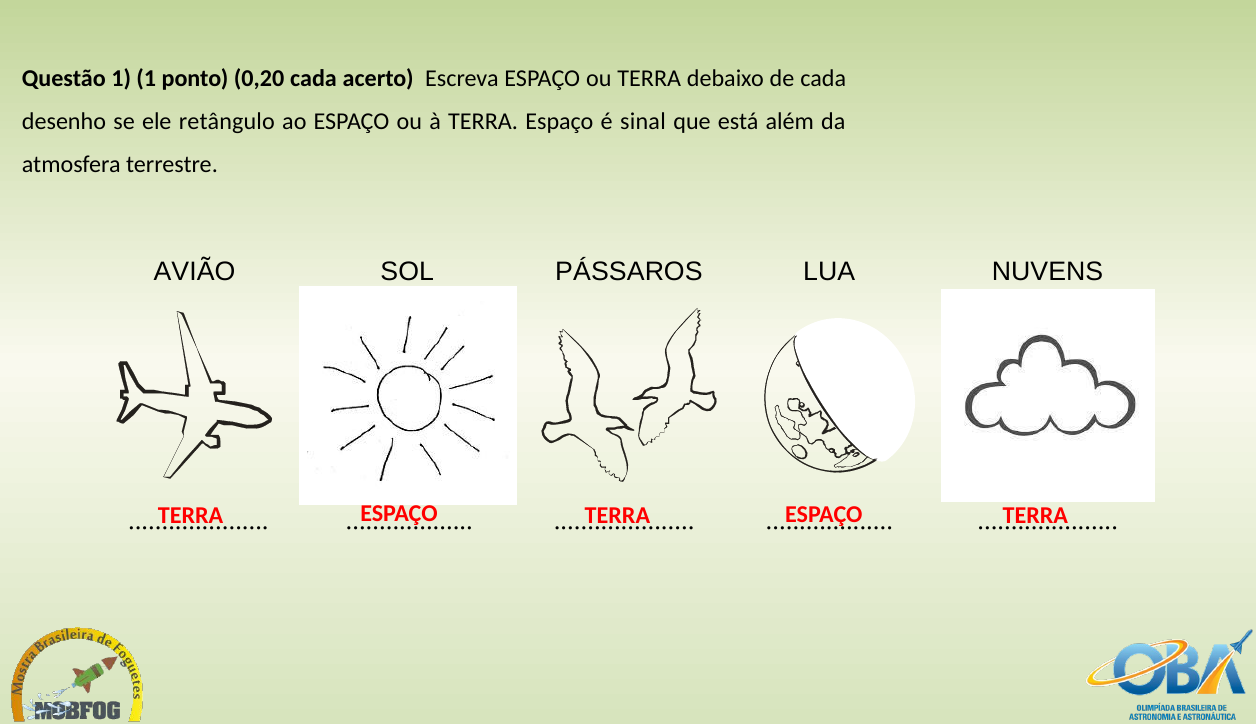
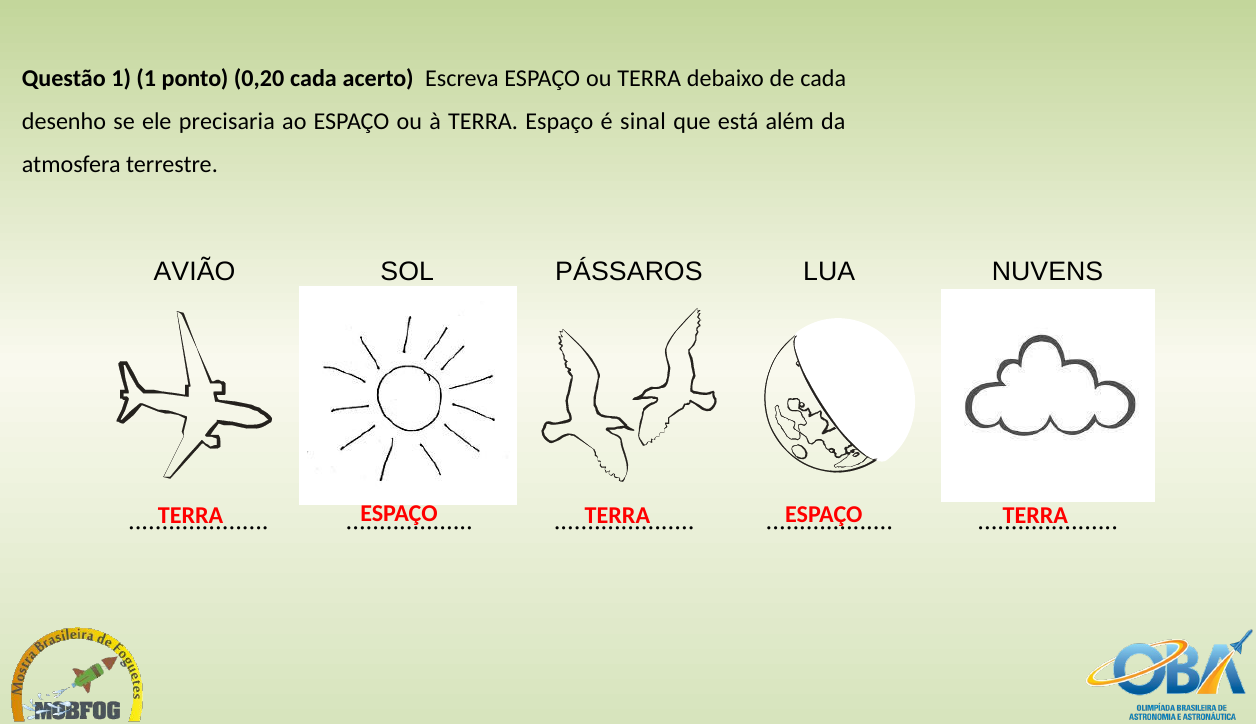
retângulo: retângulo -> precisaria
